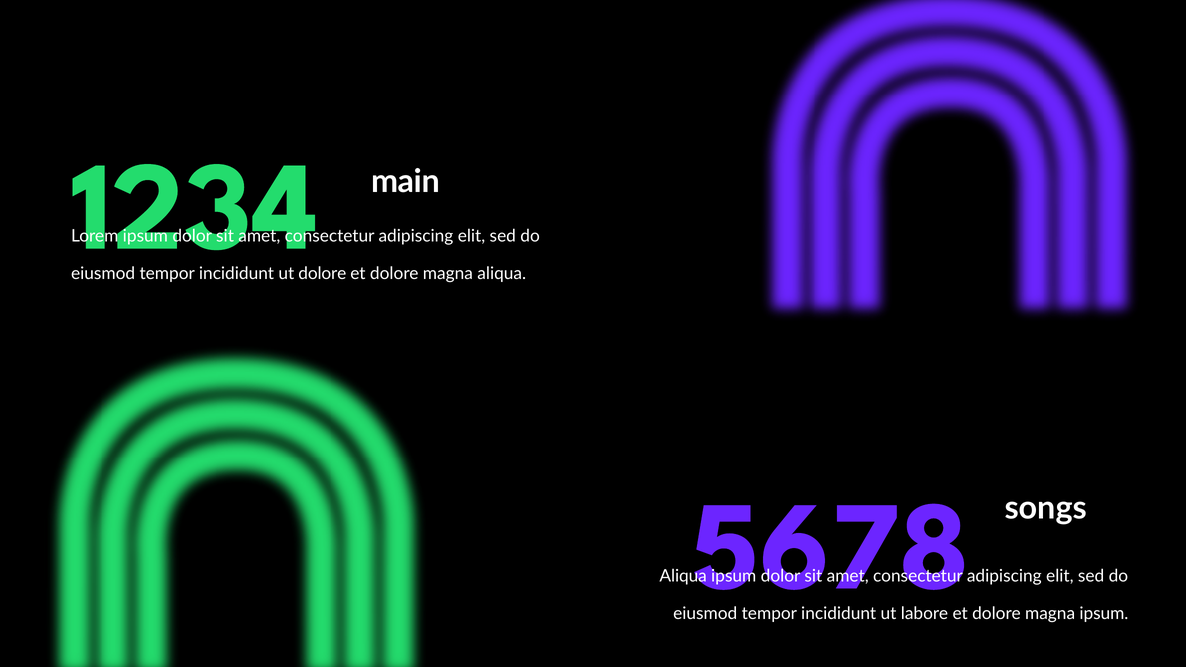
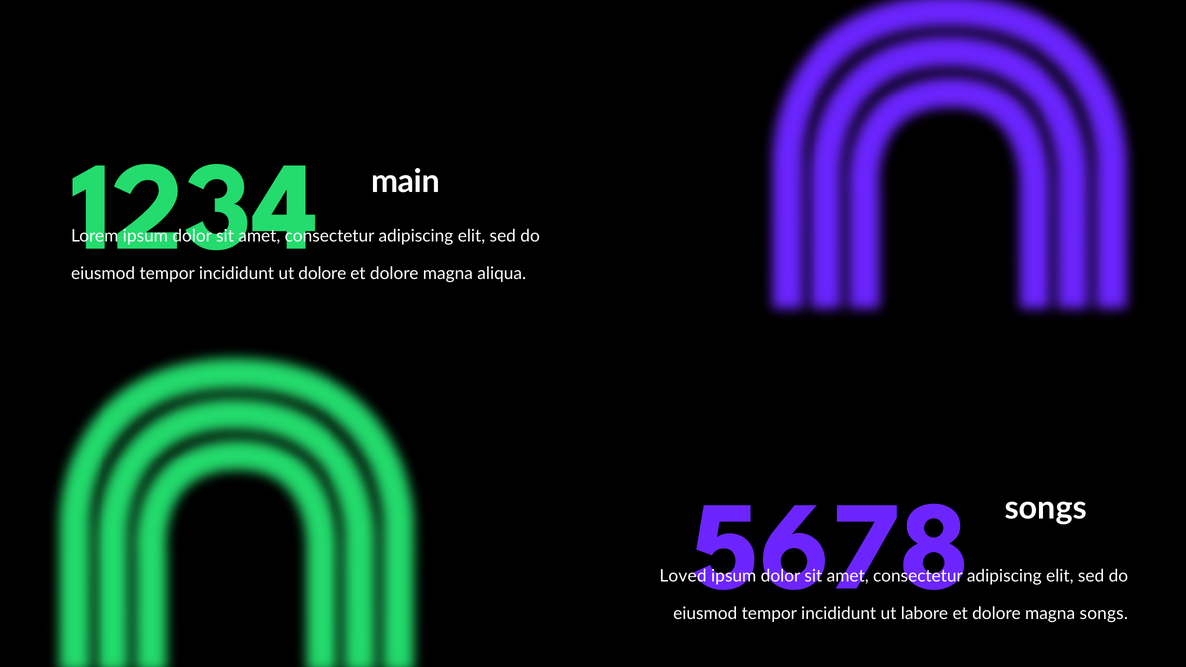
Aliqua at (683, 576): Aliqua -> Loved
magna ipsum: ipsum -> songs
